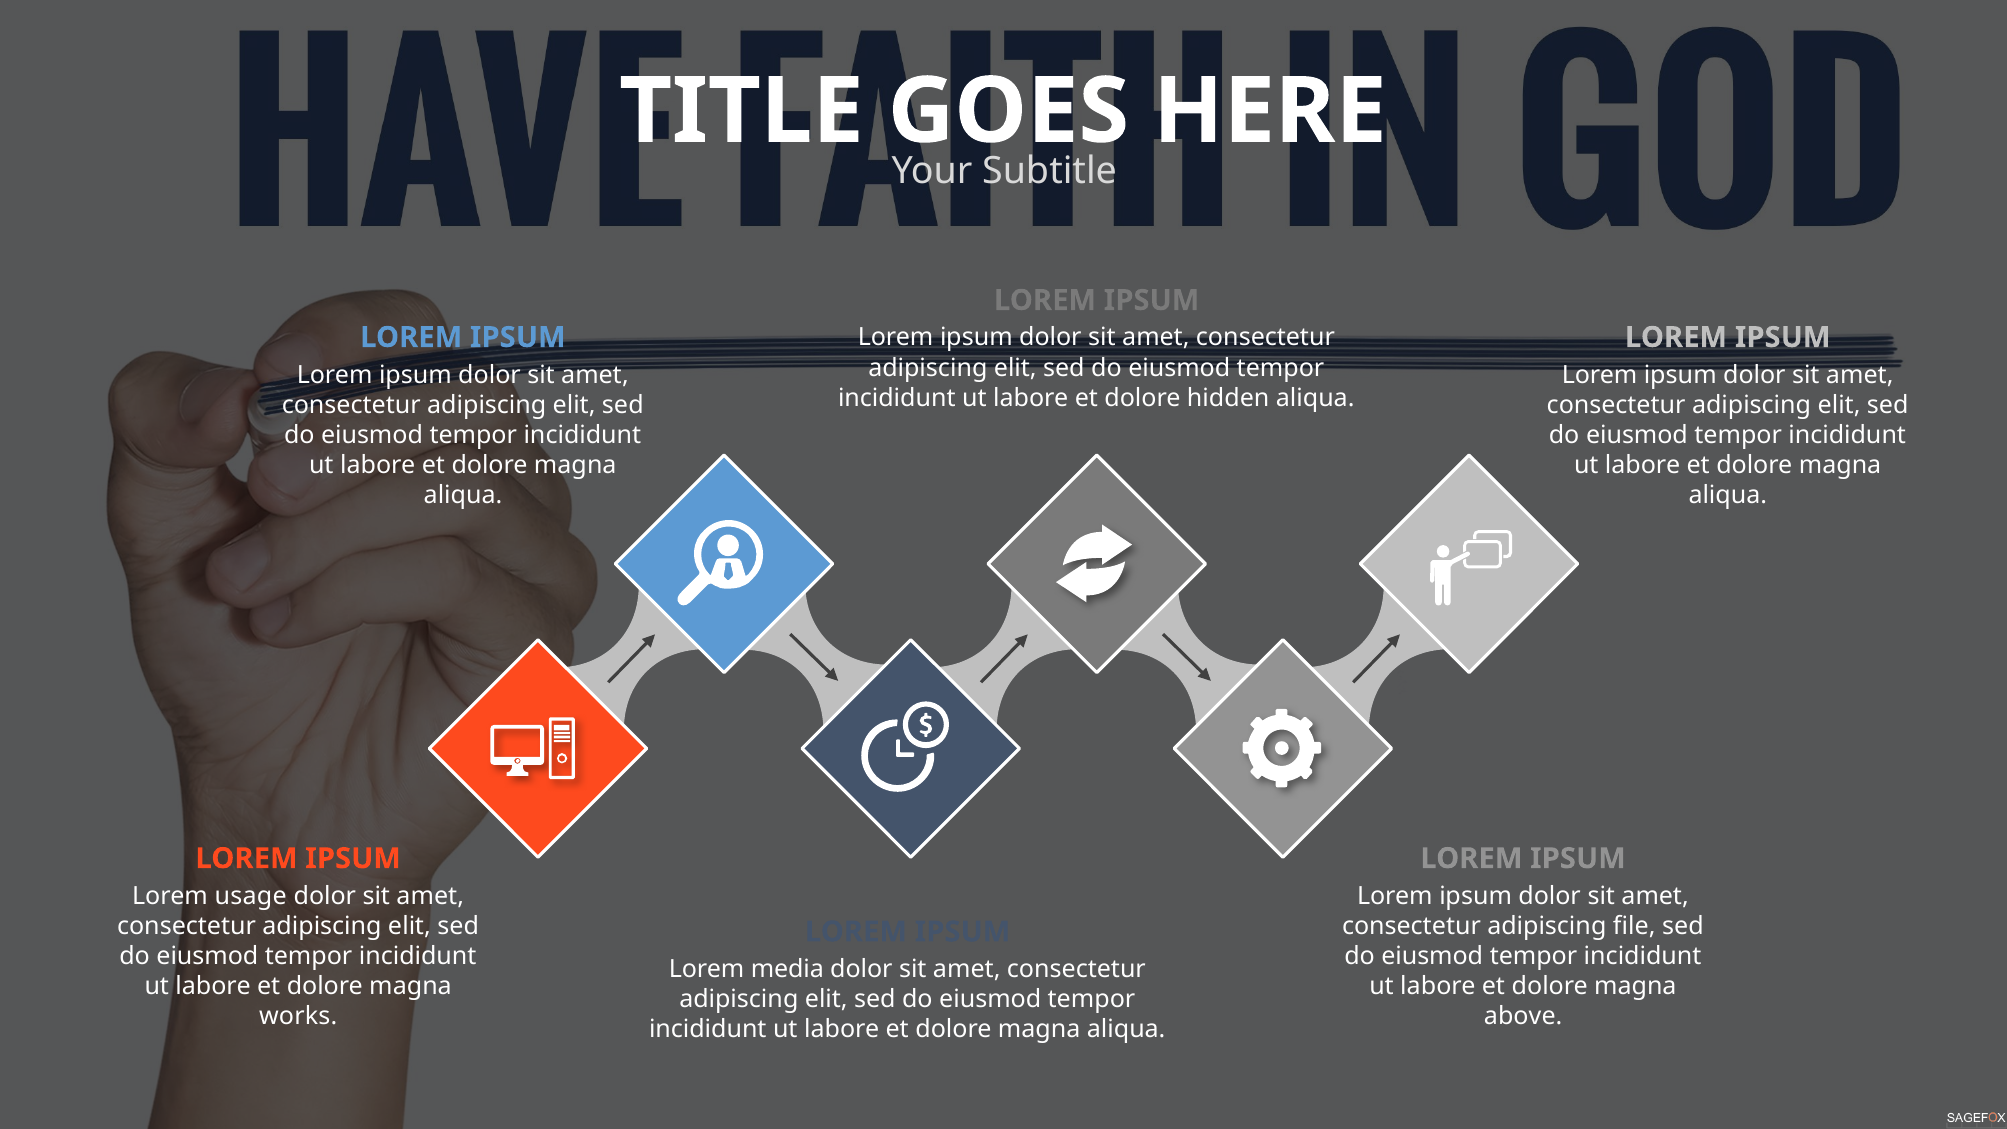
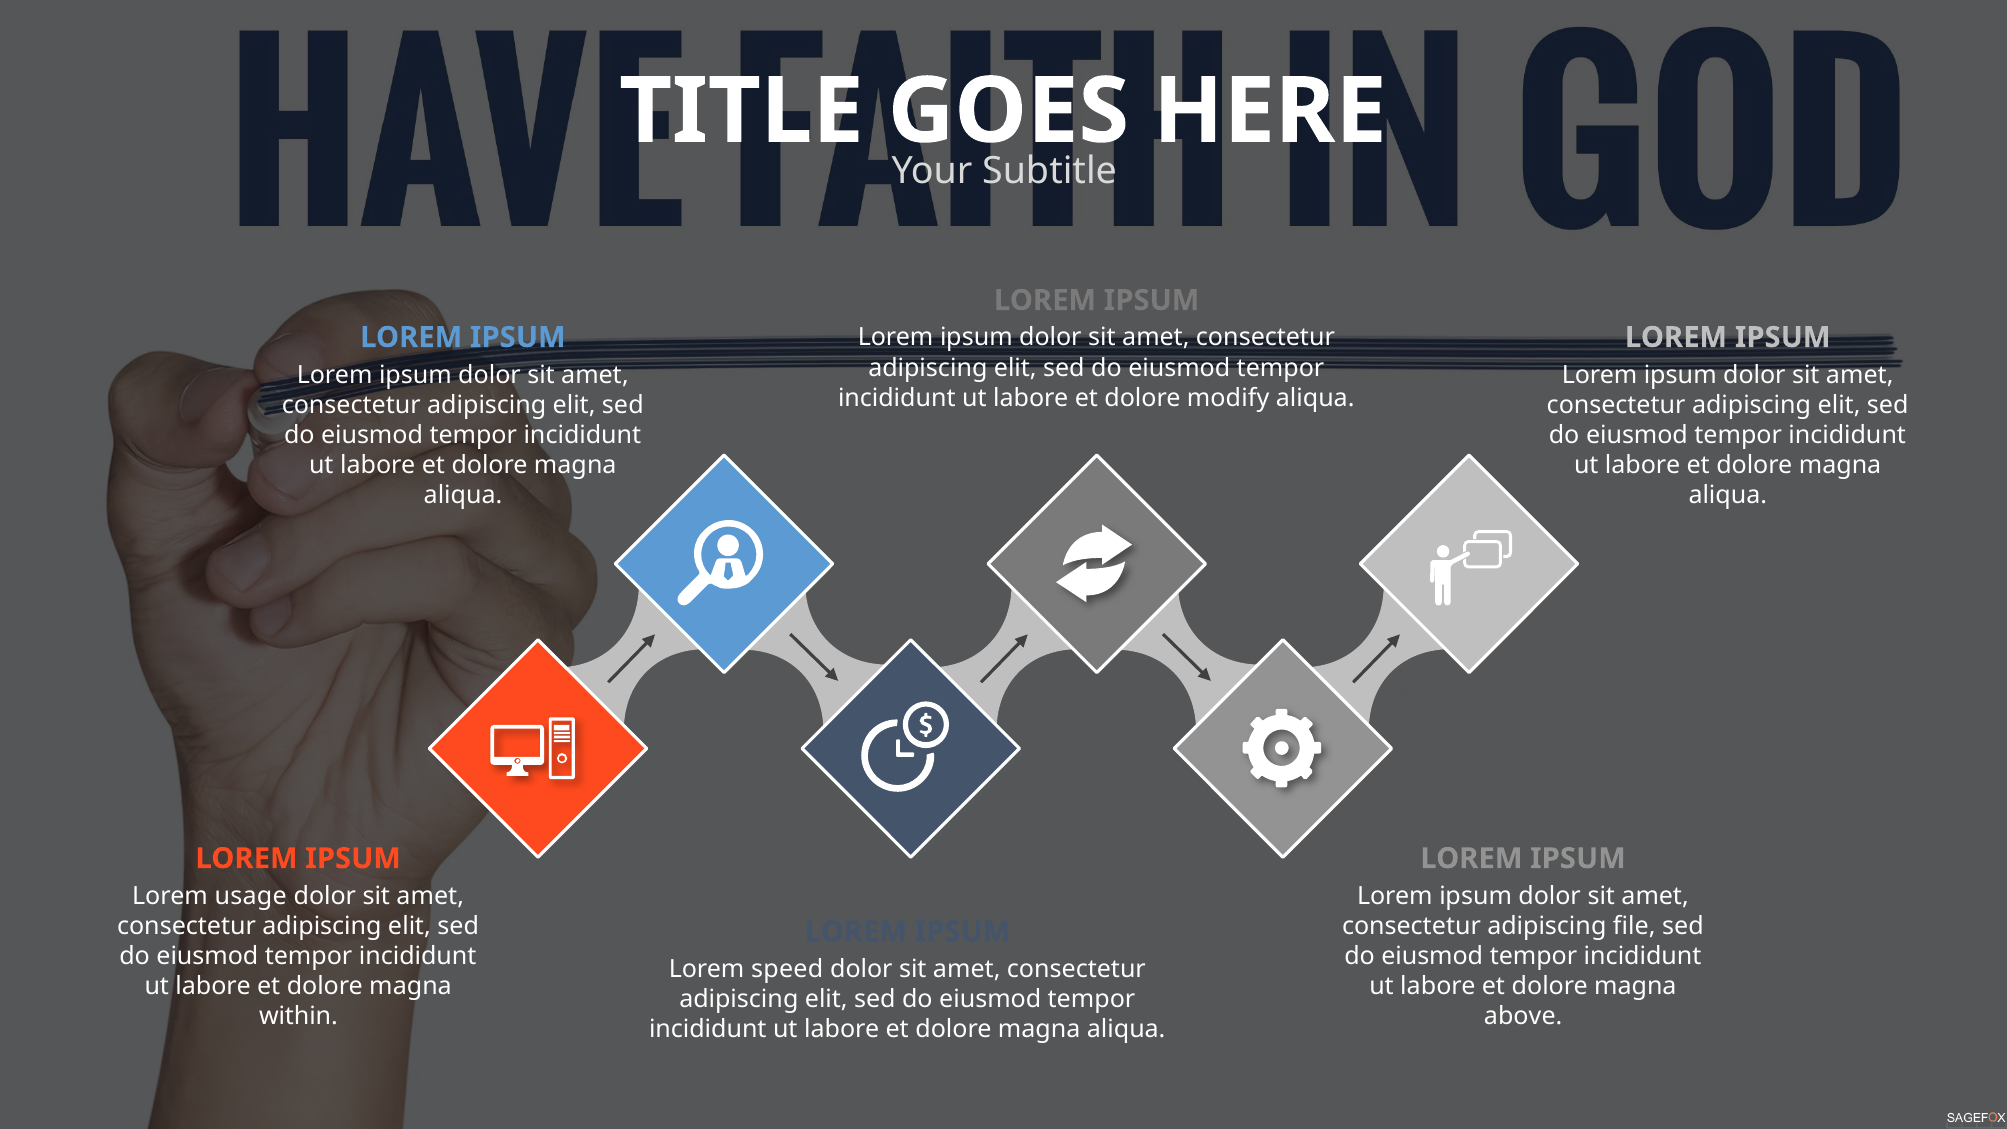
hidden: hidden -> modify
media: media -> speed
works: works -> within
